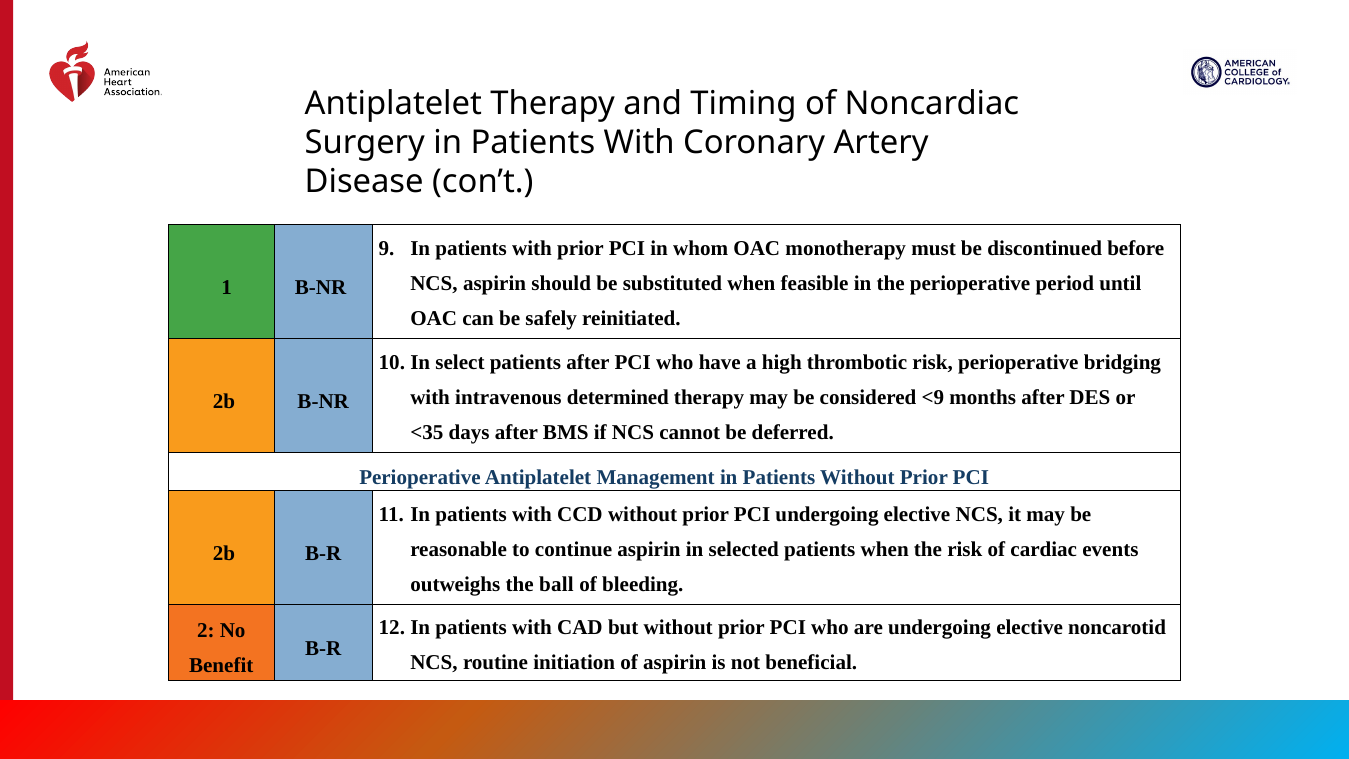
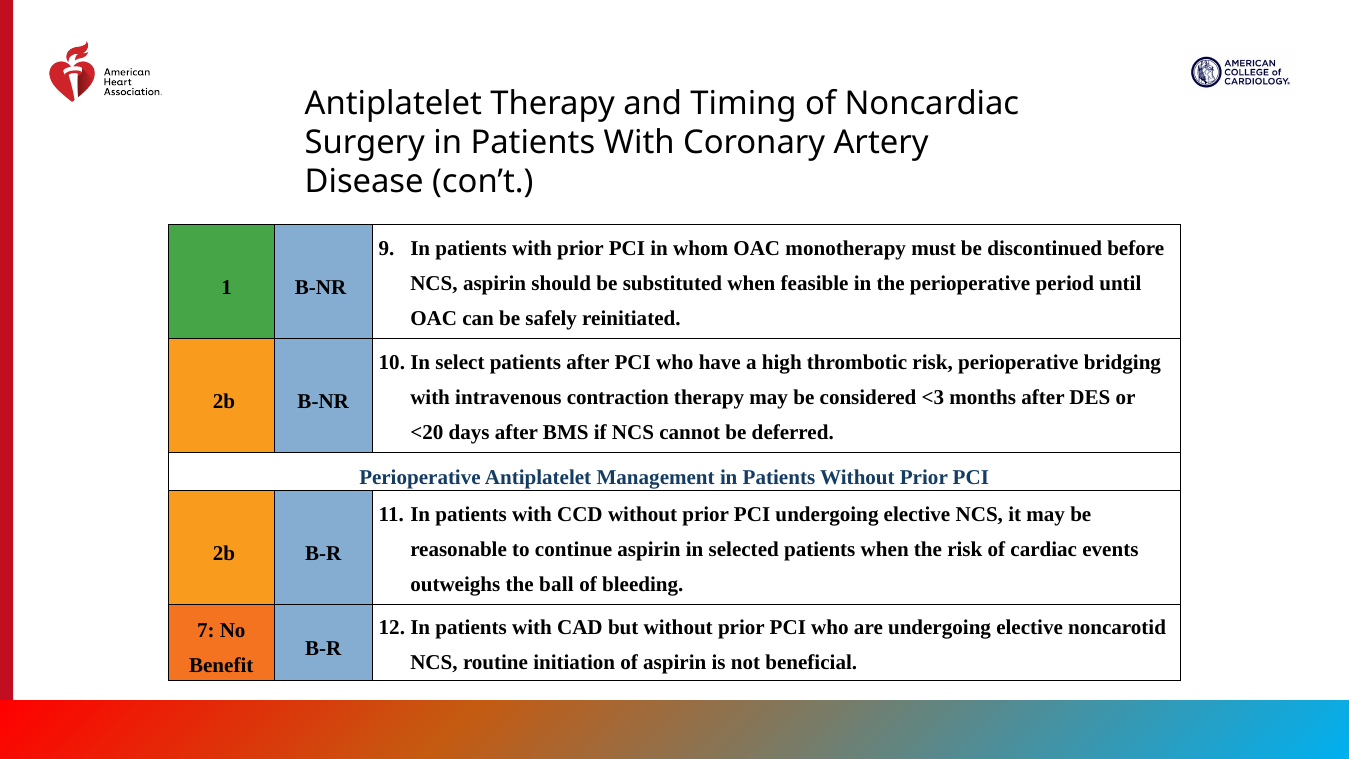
determined: determined -> contraction
<9: <9 -> <3
<35: <35 -> <20
2: 2 -> 7
